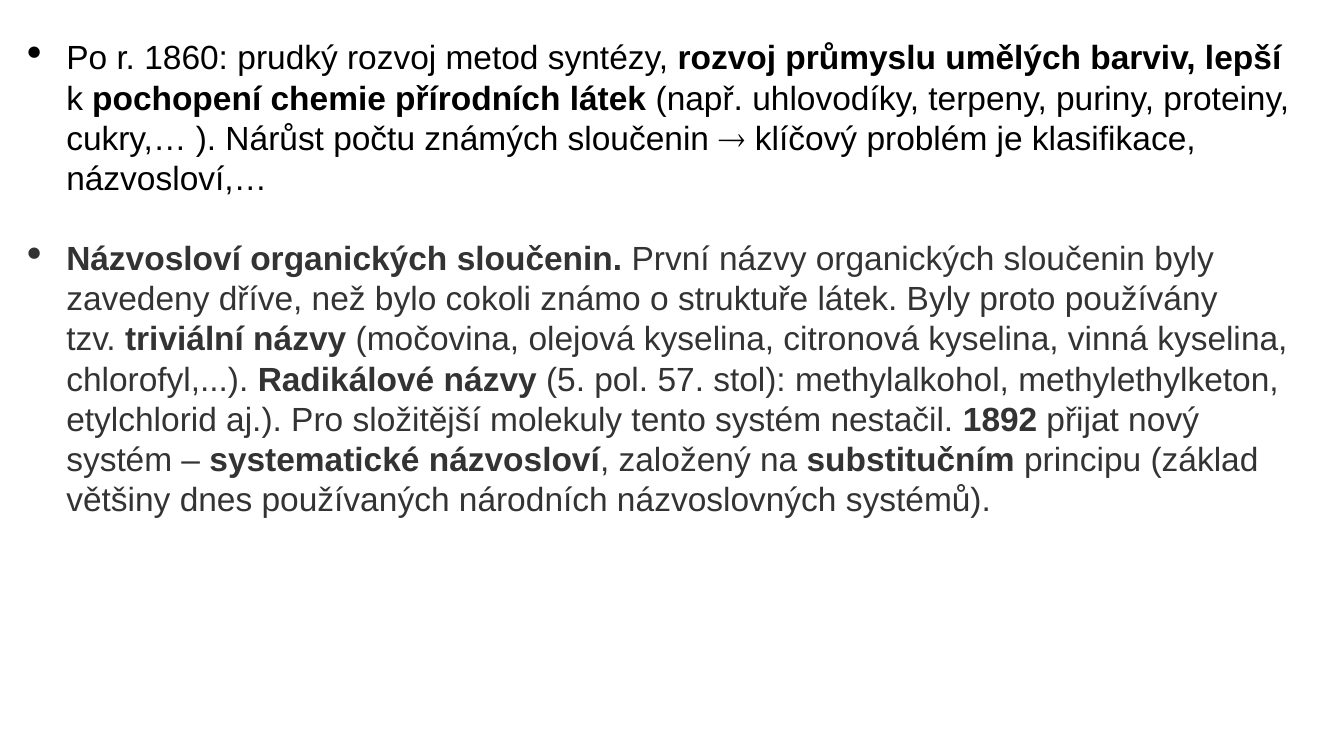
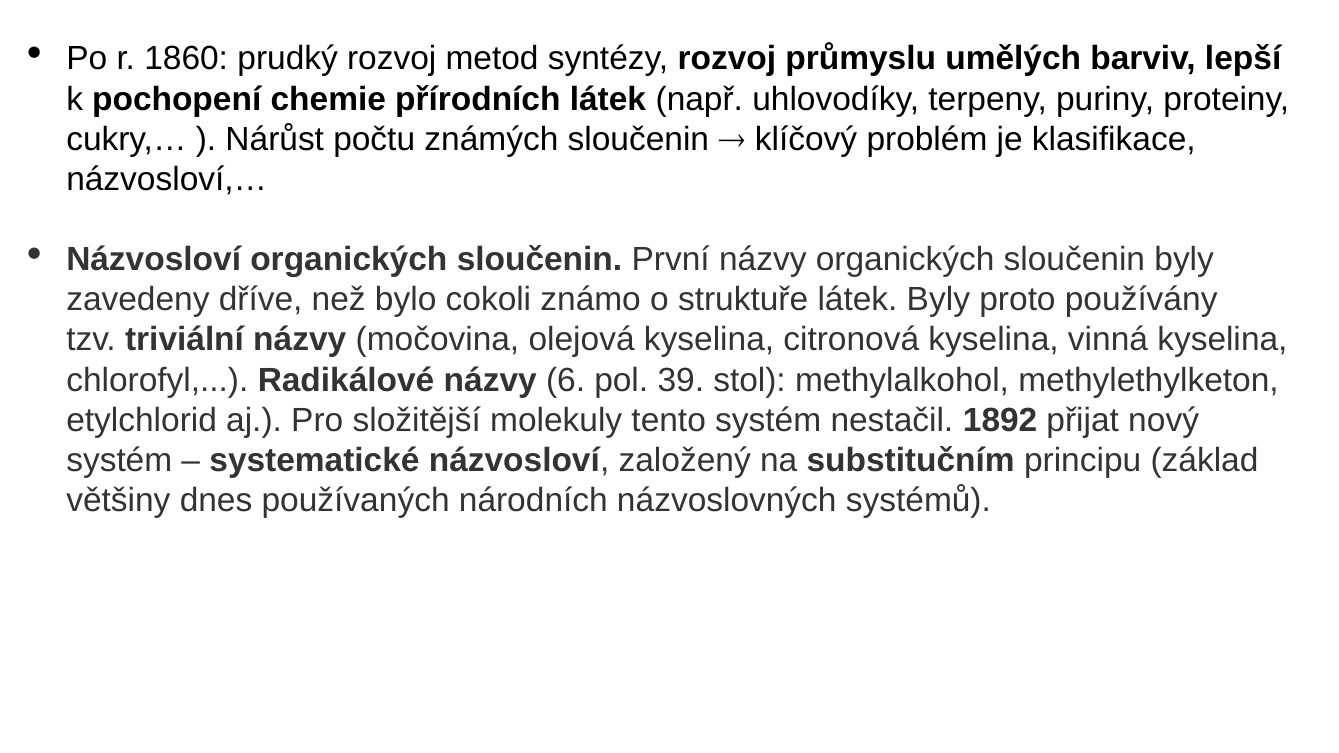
5: 5 -> 6
57: 57 -> 39
